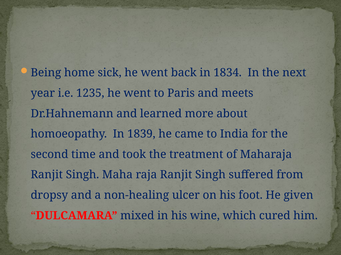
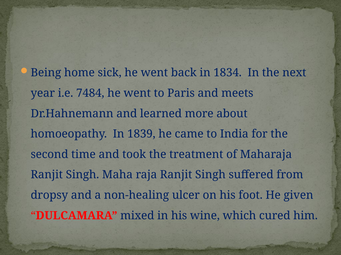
1235: 1235 -> 7484
